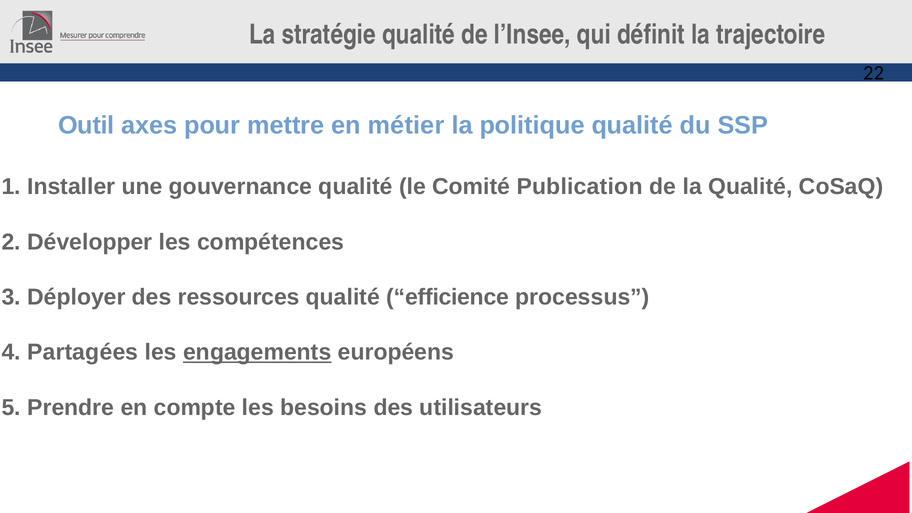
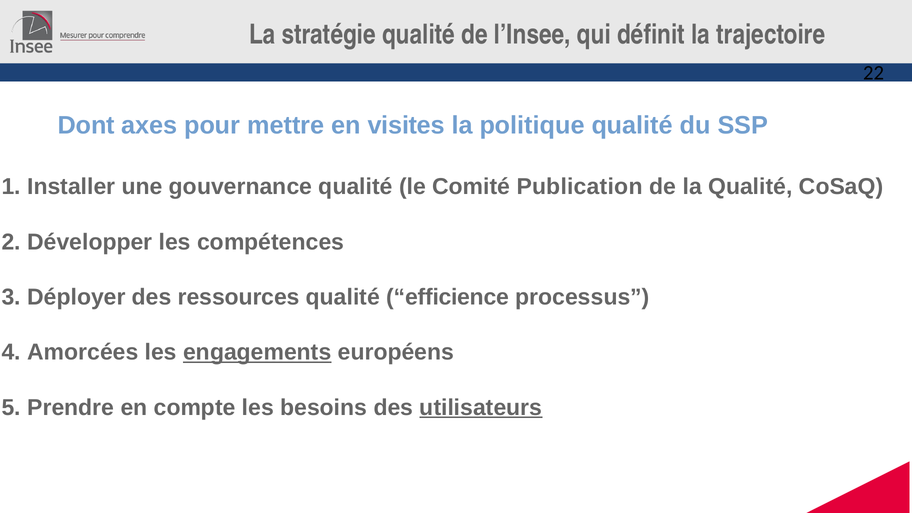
Outil: Outil -> Dont
métier: métier -> visites
Partagées: Partagées -> Amorcées
utilisateurs underline: none -> present
